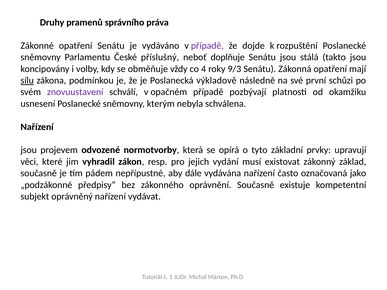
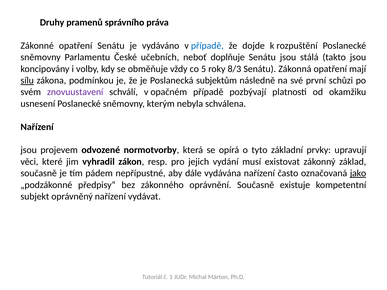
případě at (207, 46) colour: purple -> blue
příslušný: příslušný -> učebních
4: 4 -> 5
9/3: 9/3 -> 8/3
výkladově: výkladově -> subjektům
jako underline: none -> present
